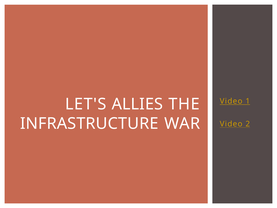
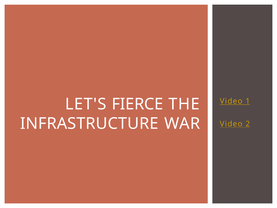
ALLIES: ALLIES -> FIERCE
